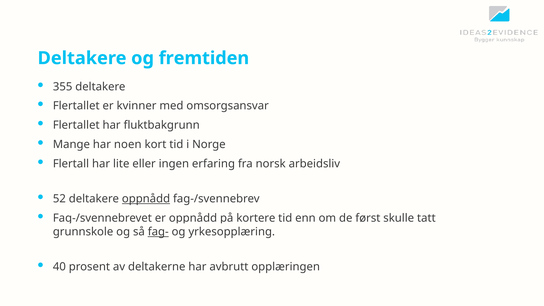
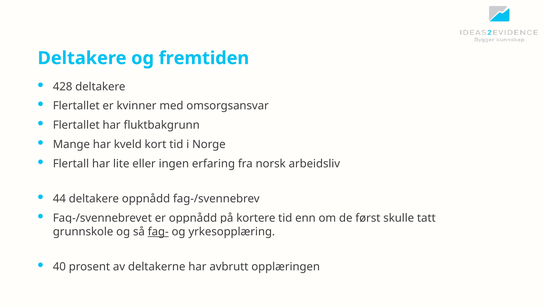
355: 355 -> 428
noen: noen -> kveld
52: 52 -> 44
oppnådd at (146, 199) underline: present -> none
